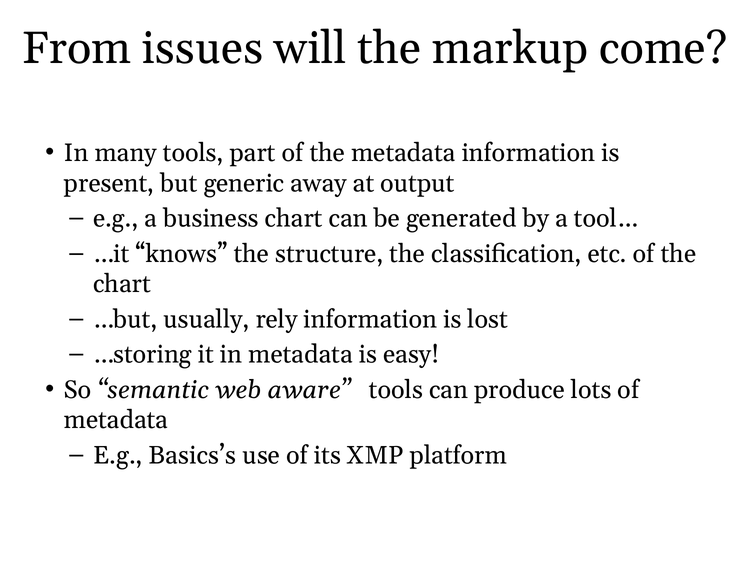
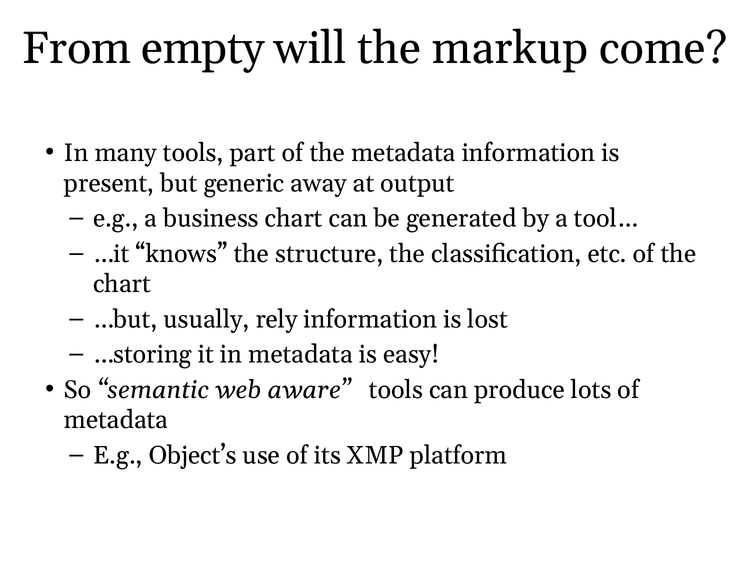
issues: issues -> empty
Basics’s: Basics’s -> Object’s
